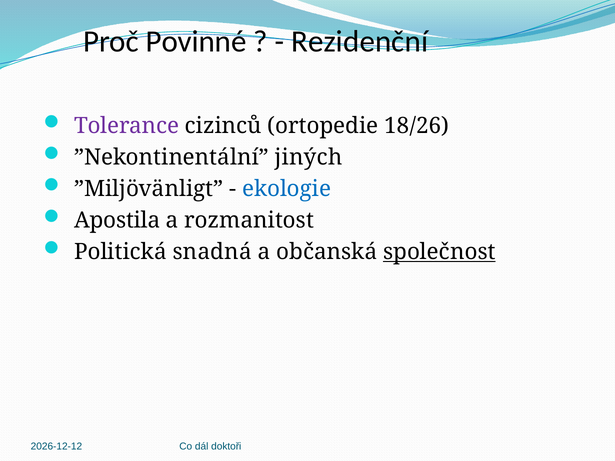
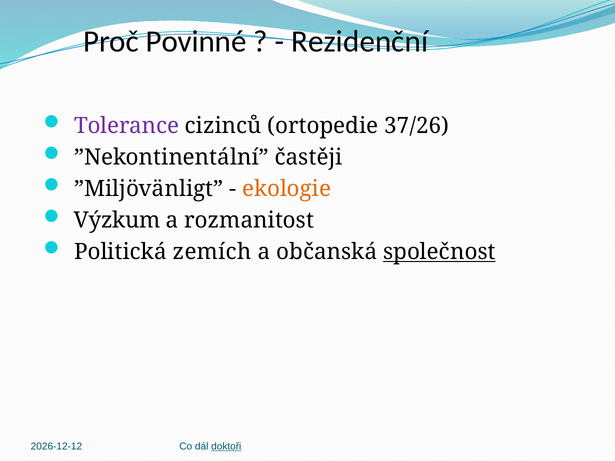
18/26: 18/26 -> 37/26
jiných: jiných -> častěji
ekologie colour: blue -> orange
Apostila: Apostila -> Výzkum
snadná: snadná -> zemích
doktoři underline: none -> present
